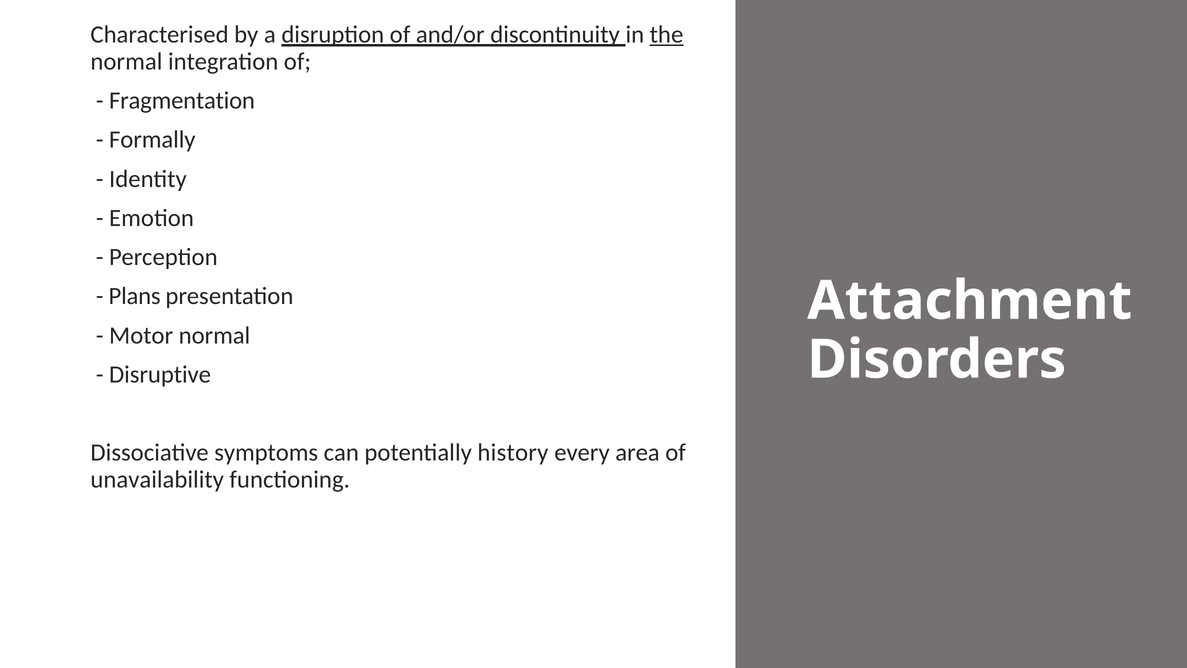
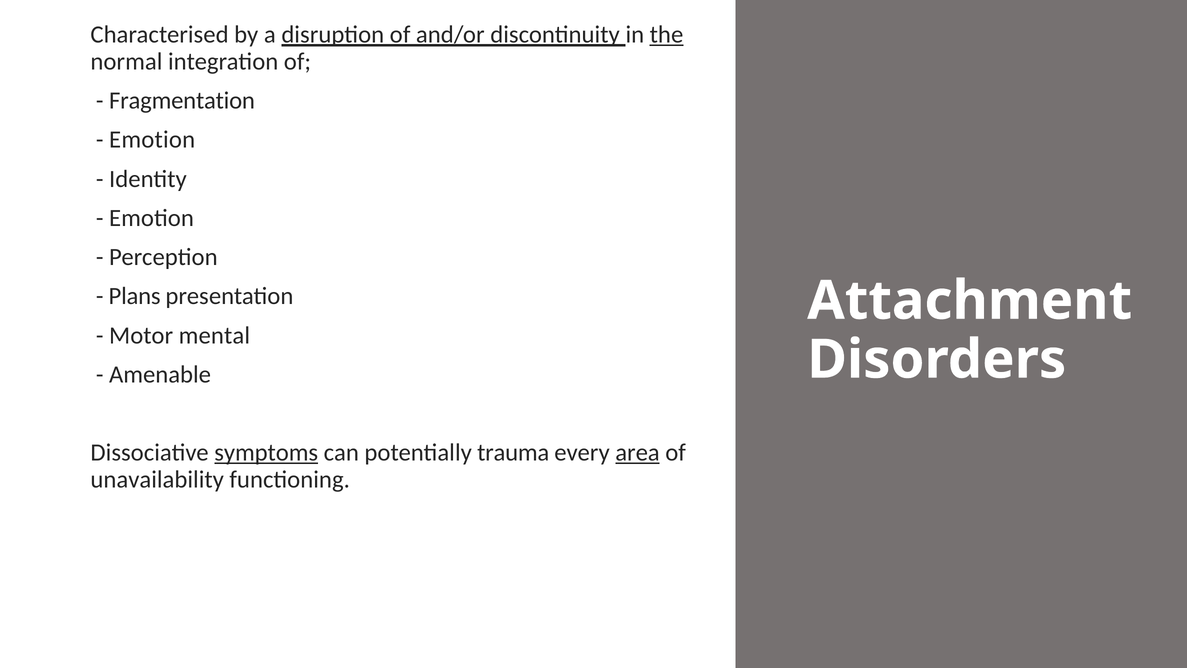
Formally at (152, 140): Formally -> Emotion
Motor normal: normal -> mental
Disruptive: Disruptive -> Amenable
symptoms underline: none -> present
history: history -> trauma
area underline: none -> present
